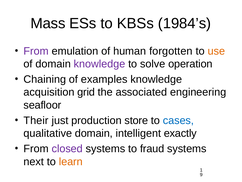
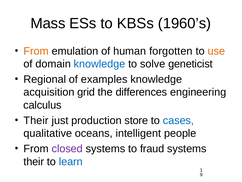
1984’s: 1984’s -> 1960’s
From at (36, 51) colour: purple -> orange
knowledge at (99, 64) colour: purple -> blue
operation: operation -> geneticist
Chaining: Chaining -> Regional
associated: associated -> differences
seafloor: seafloor -> calculus
qualitative domain: domain -> oceans
exactly: exactly -> people
next at (34, 161): next -> their
learn colour: orange -> blue
